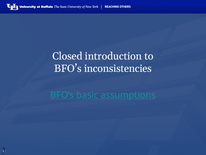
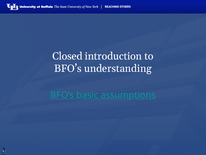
inconsistencies: inconsistencies -> understanding
